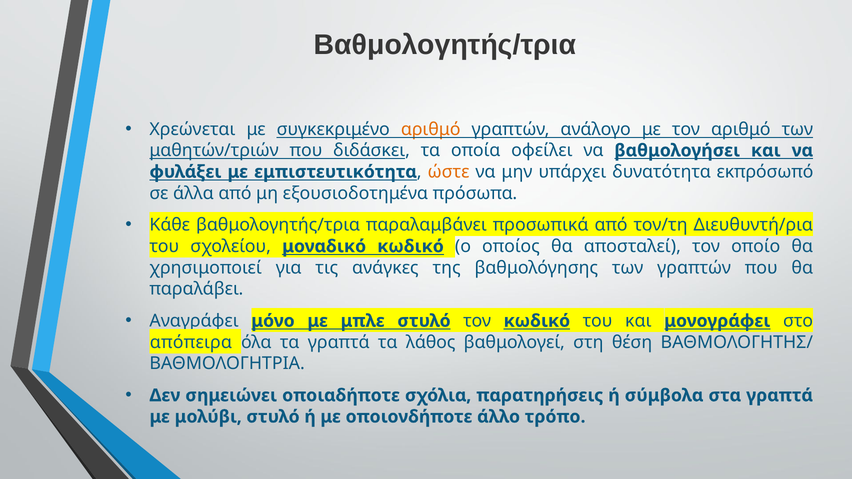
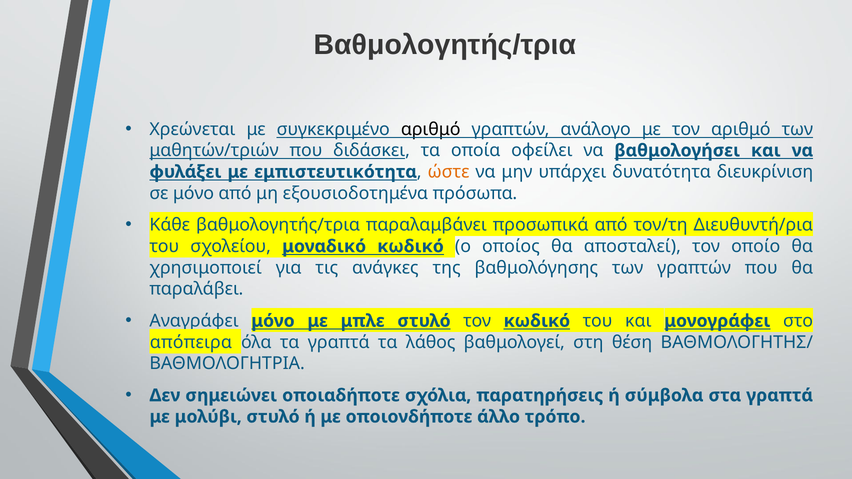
αριθμό at (431, 129) colour: orange -> black
εκπρόσωπό: εκπρόσωπό -> διευκρίνιση
σε άλλα: άλλα -> μόνο
